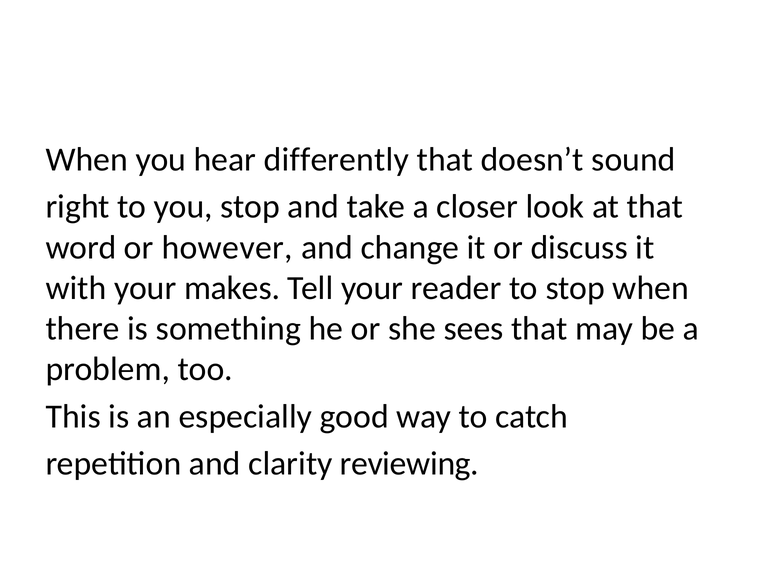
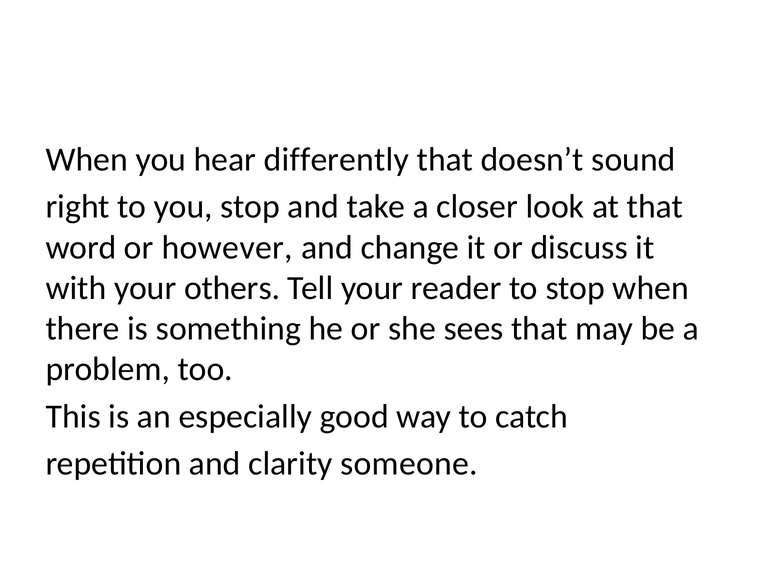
makes: makes -> others
reviewing: reviewing -> someone
